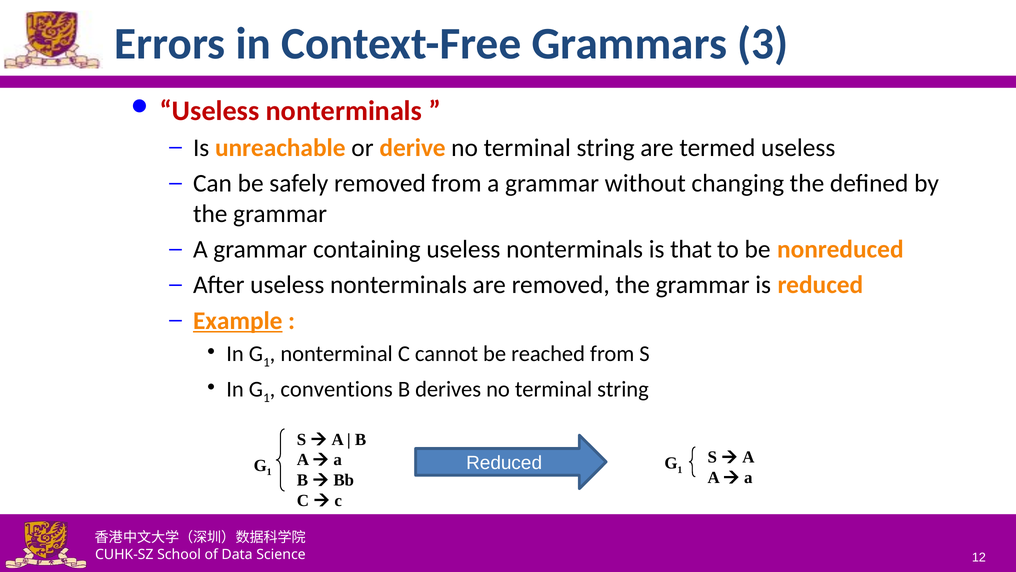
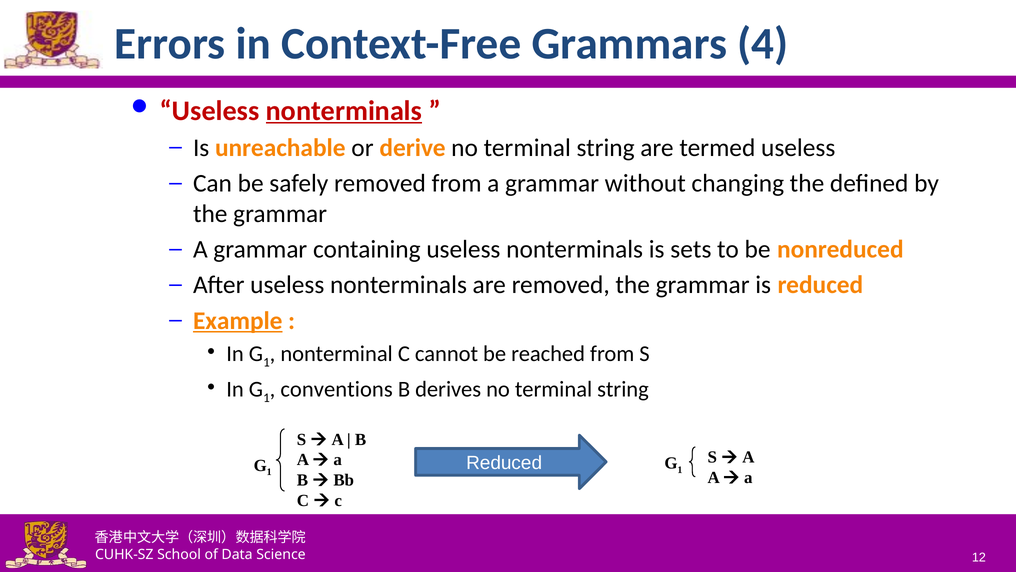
3: 3 -> 4
nonterminals at (344, 111) underline: none -> present
that: that -> sets
